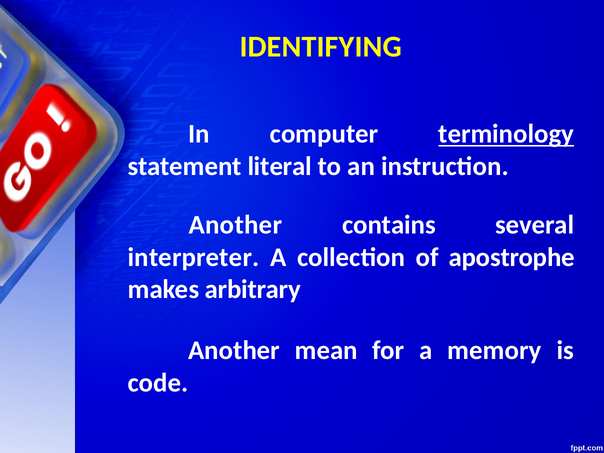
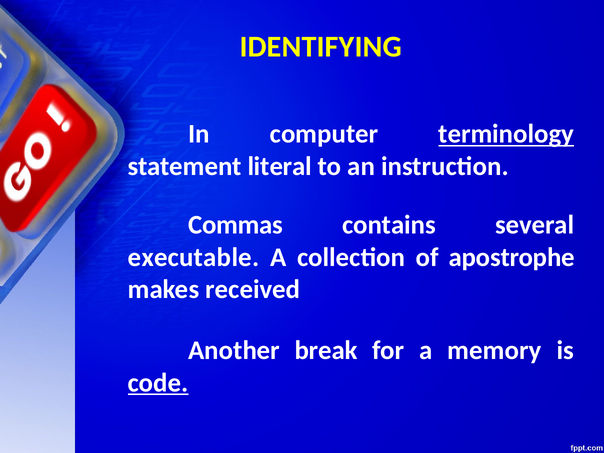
Another at (235, 225): Another -> Commas
interpreter: interpreter -> executable
arbitrary: arbitrary -> received
mean: mean -> break
code underline: none -> present
